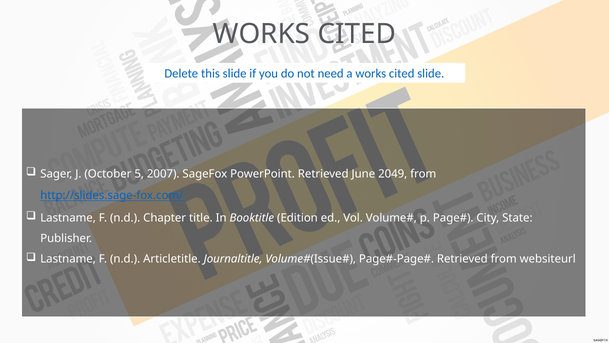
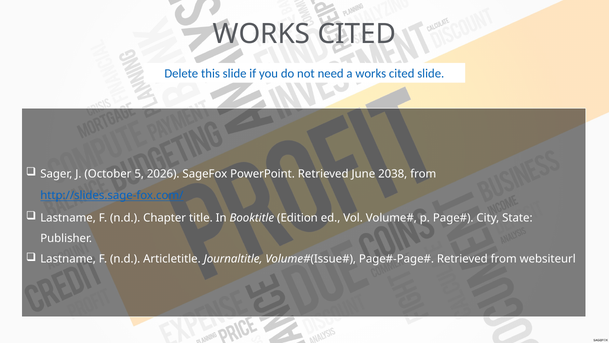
2007: 2007 -> 2026
2049: 2049 -> 2038
